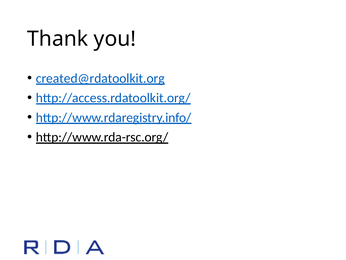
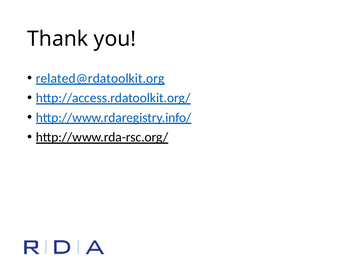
created@rdatoolkit.org: created@rdatoolkit.org -> related@rdatoolkit.org
